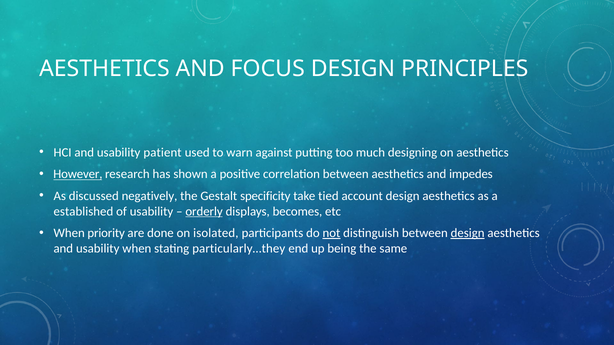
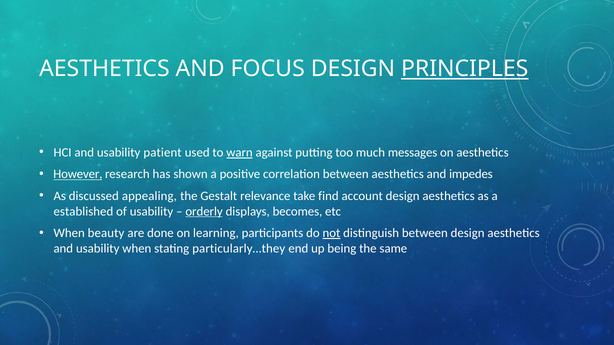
PRINCIPLES underline: none -> present
warn underline: none -> present
designing: designing -> messages
negatively: negatively -> appealing
specificity: specificity -> relevance
tied: tied -> find
priority: priority -> beauty
isolated: isolated -> learning
design at (468, 233) underline: present -> none
